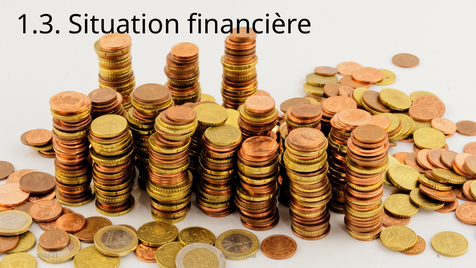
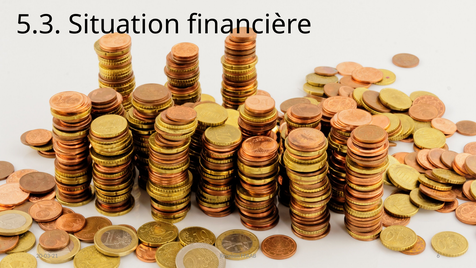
1.3: 1.3 -> 5.3
